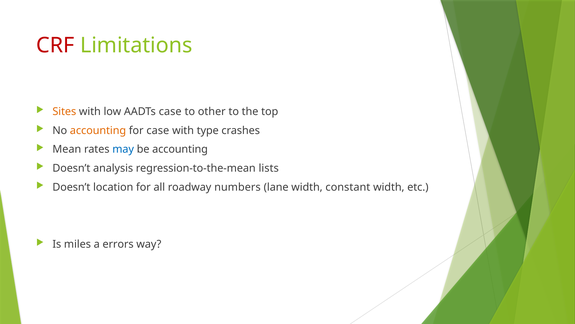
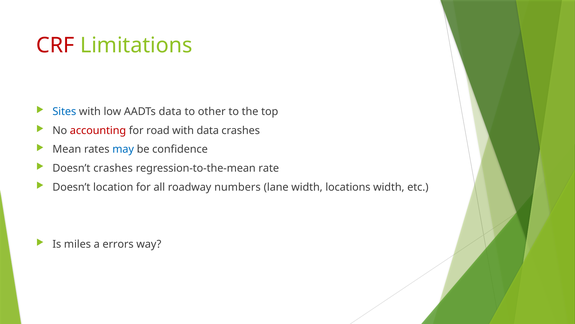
Sites colour: orange -> blue
AADTs case: case -> data
accounting at (98, 130) colour: orange -> red
for case: case -> road
with type: type -> data
be accounting: accounting -> confidence
Doesn’t analysis: analysis -> crashes
lists: lists -> rate
constant: constant -> locations
